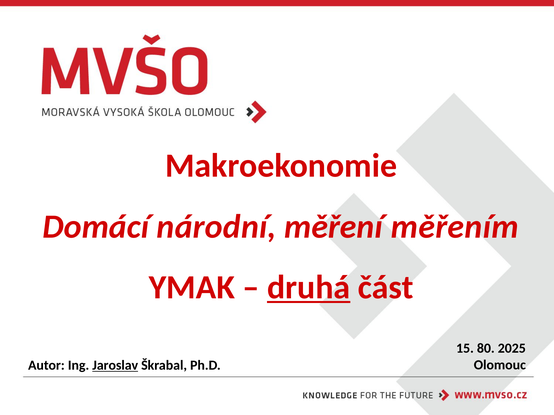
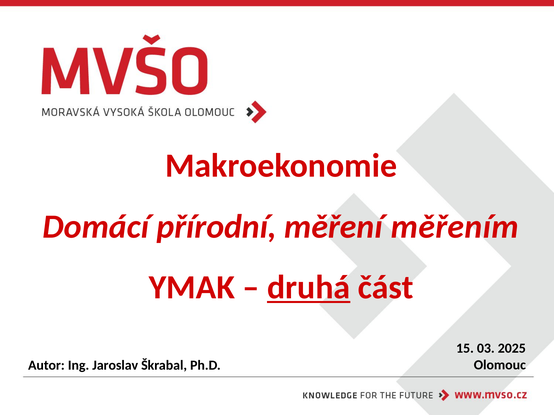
národní: národní -> přírodní
80: 80 -> 03
Jaroslav underline: present -> none
